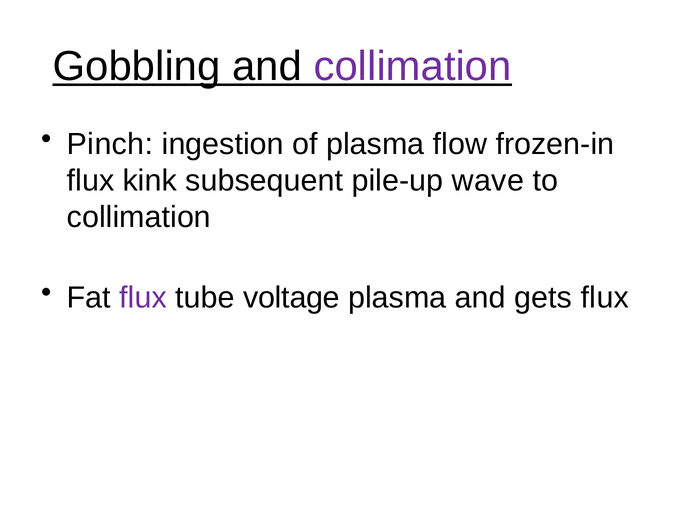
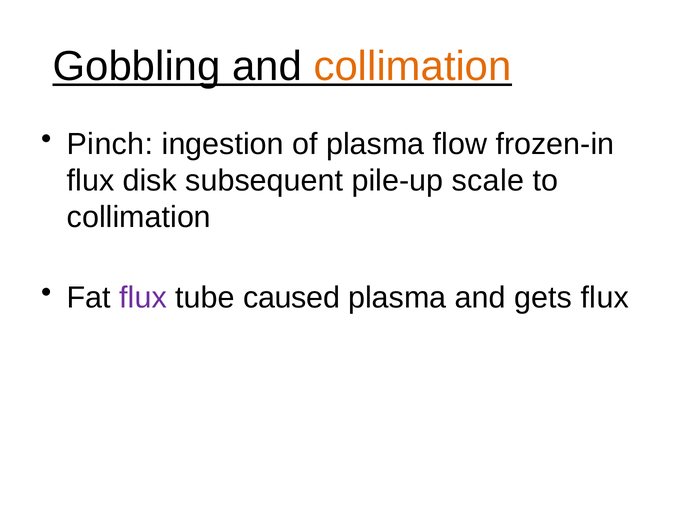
collimation at (413, 66) colour: purple -> orange
kink: kink -> disk
wave: wave -> scale
voltage: voltage -> caused
